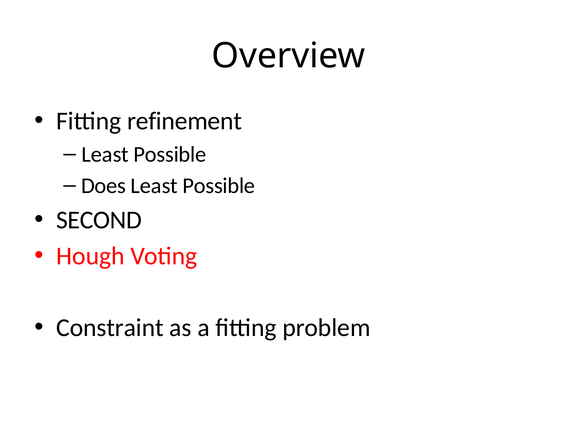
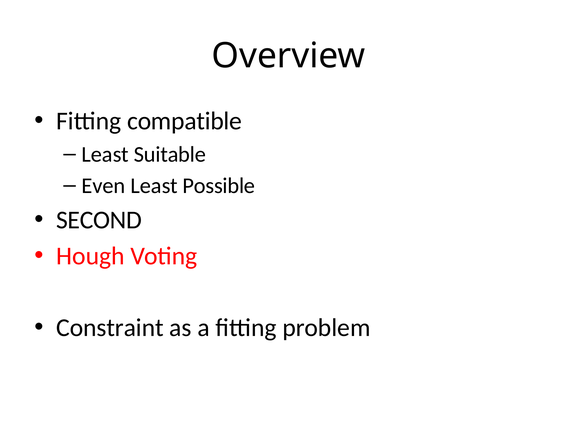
refinement: refinement -> compatible
Possible at (170, 154): Possible -> Suitable
Does: Does -> Even
